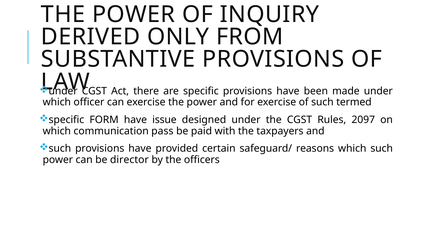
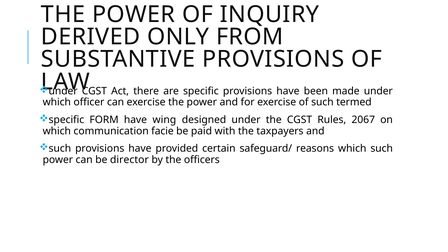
issue: issue -> wing
2097: 2097 -> 2067
pass: pass -> facie
